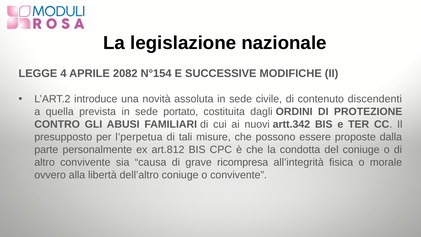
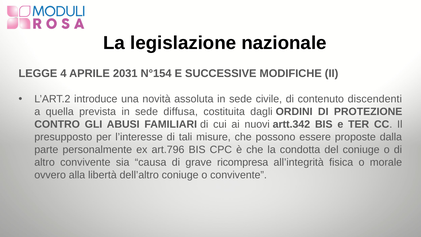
2082: 2082 -> 2031
portato: portato -> diffusa
l’perpetua: l’perpetua -> l’interesse
art.812: art.812 -> art.796
